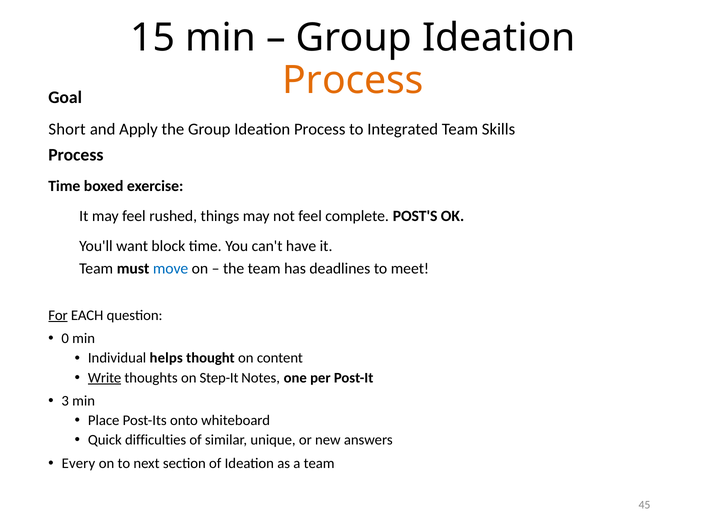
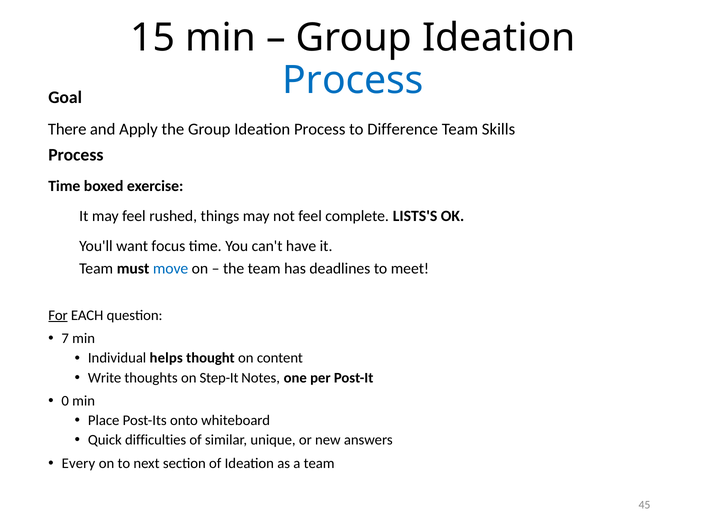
Process at (353, 80) colour: orange -> blue
Short: Short -> There
Integrated: Integrated -> Difference
POST'S: POST'S -> LISTS'S
block: block -> focus
0: 0 -> 7
Write underline: present -> none
3: 3 -> 0
